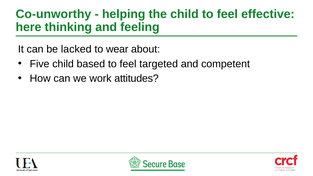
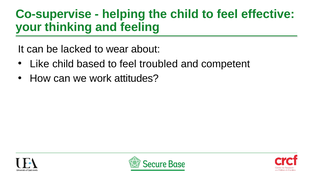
Co-unworthy: Co-unworthy -> Co-supervise
here: here -> your
Five: Five -> Like
targeted: targeted -> troubled
